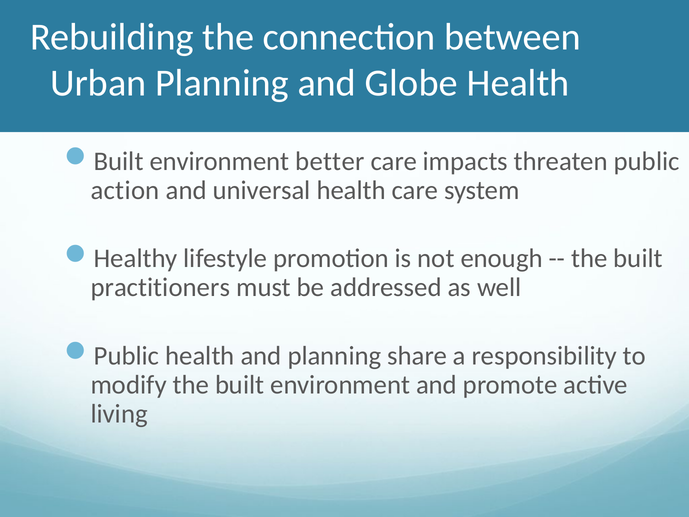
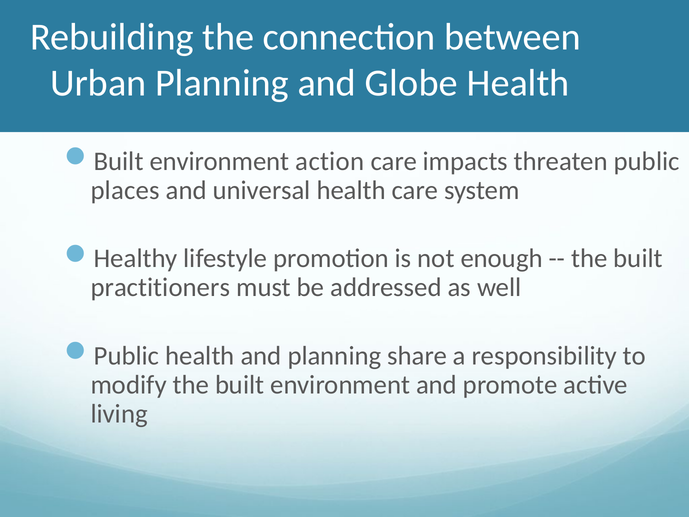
better: better -> action
action: action -> places
